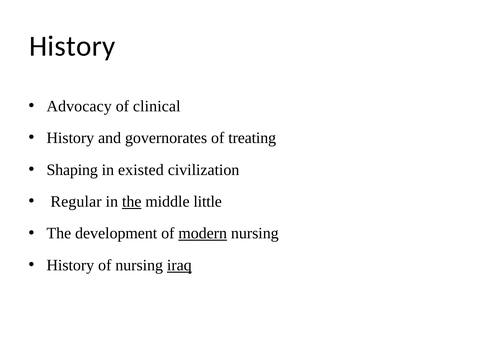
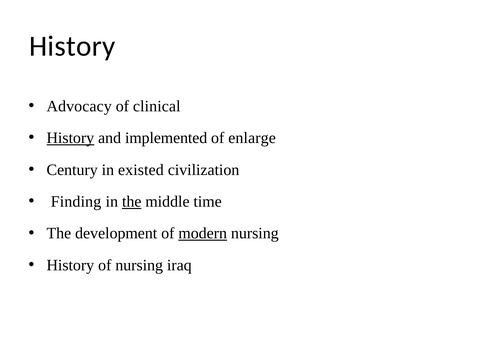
History at (70, 138) underline: none -> present
governorates: governorates -> implemented
treating: treating -> enlarge
Shaping: Shaping -> Century
Regular: Regular -> Finding
little: little -> time
iraq underline: present -> none
